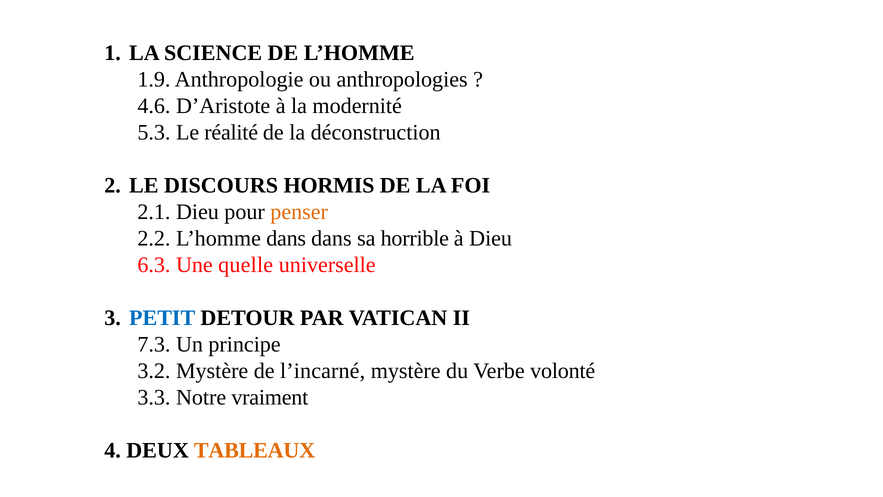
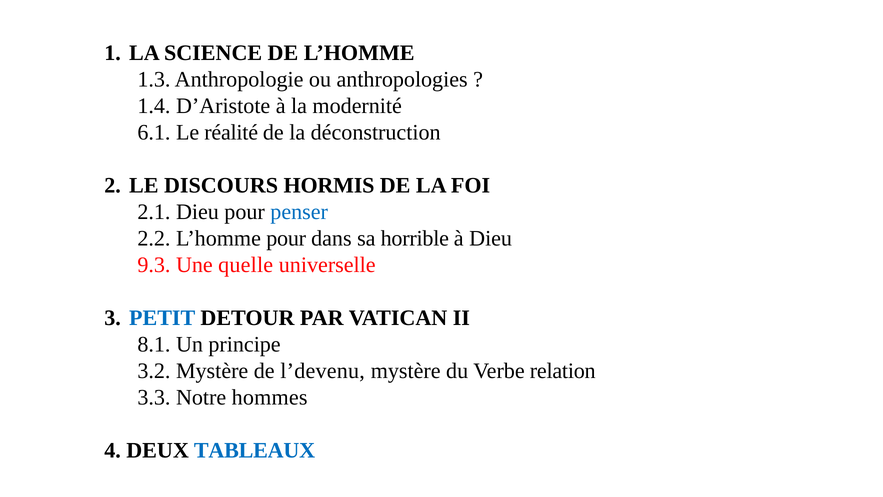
1.9: 1.9 -> 1.3
4.6: 4.6 -> 1.4
5.3: 5.3 -> 6.1
penser colour: orange -> blue
L’homme dans: dans -> pour
6.3: 6.3 -> 9.3
7.3: 7.3 -> 8.1
l’incarné: l’incarné -> l’devenu
volonté: volonté -> relation
vraiment: vraiment -> hommes
TABLEAUX colour: orange -> blue
